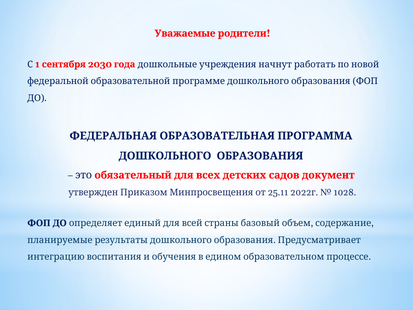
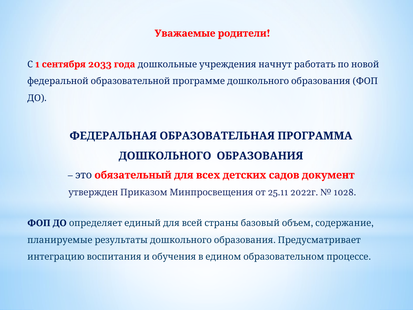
2030: 2030 -> 2033
